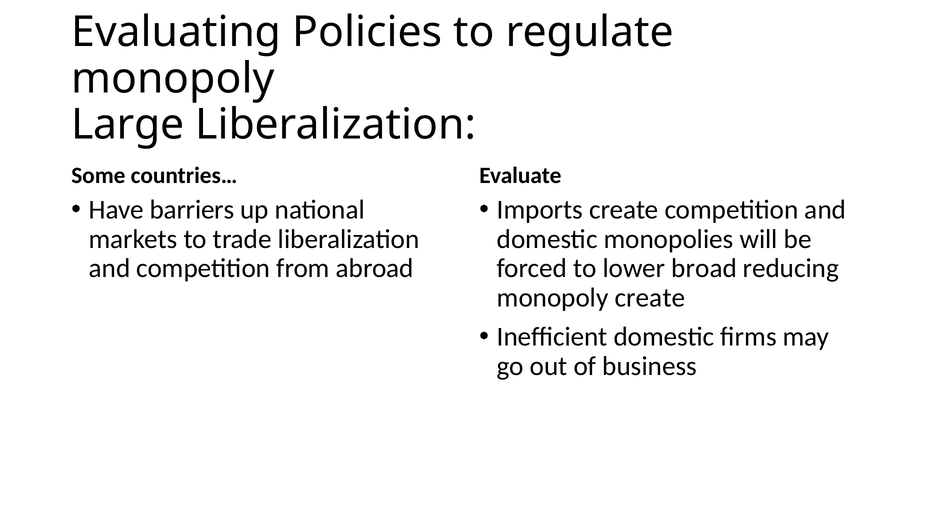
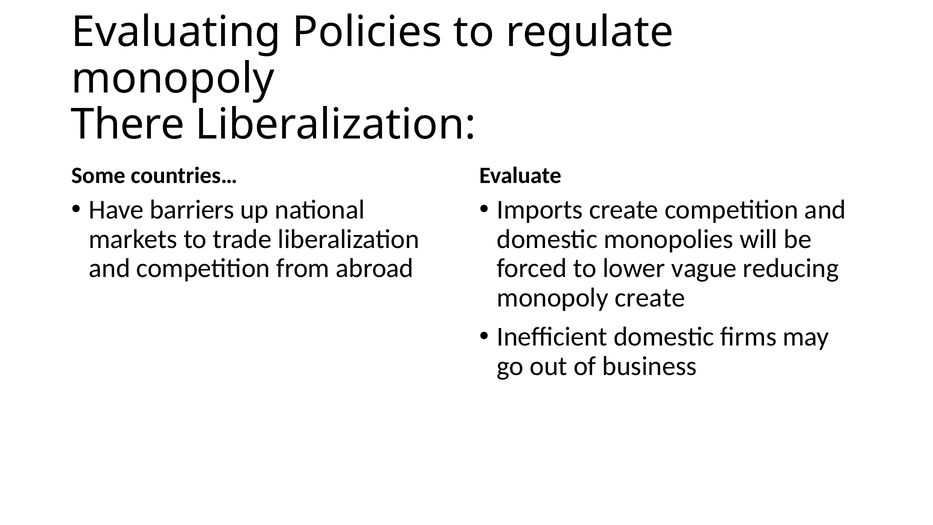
Large: Large -> There
broad: broad -> vague
